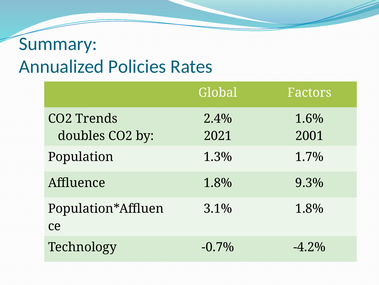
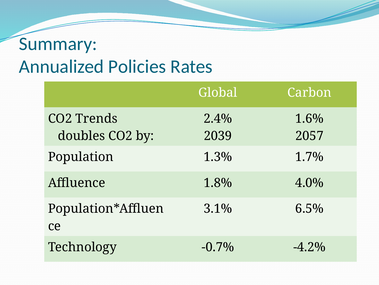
Factors: Factors -> Carbon
2021: 2021 -> 2039
2001: 2001 -> 2057
9.3%: 9.3% -> 4.0%
3.1% 1.8%: 1.8% -> 6.5%
